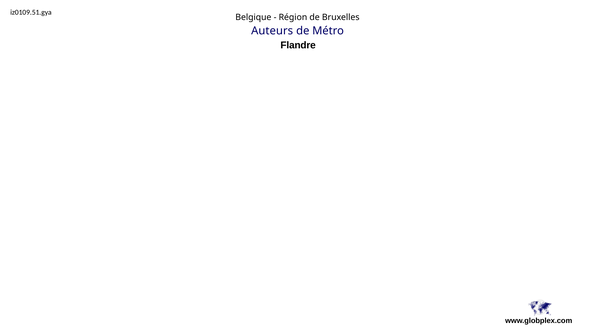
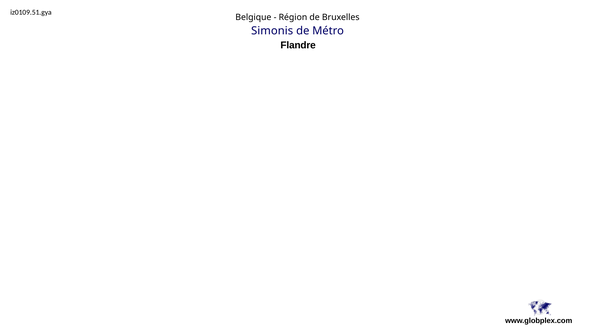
Auteurs: Auteurs -> Simonis
